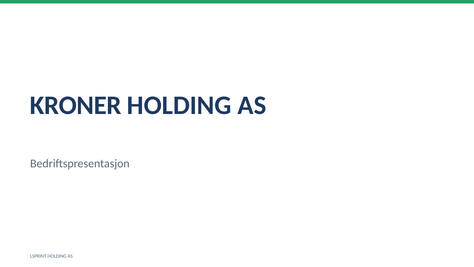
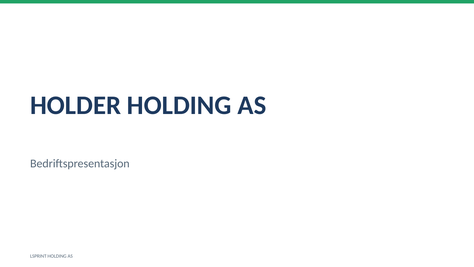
KRONER: KRONER -> HOLDER
